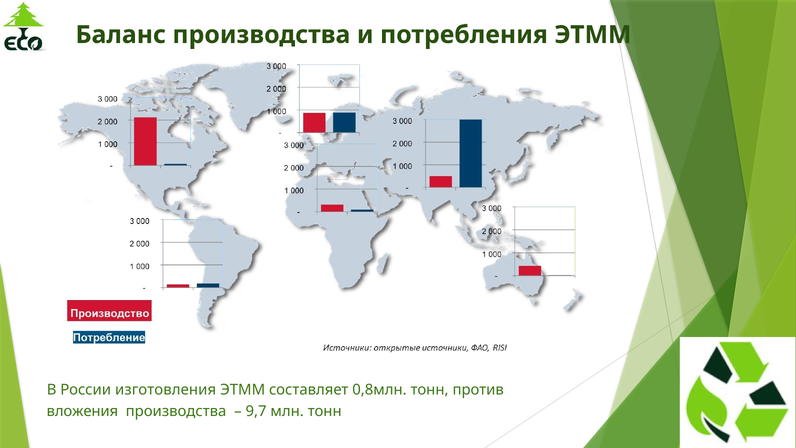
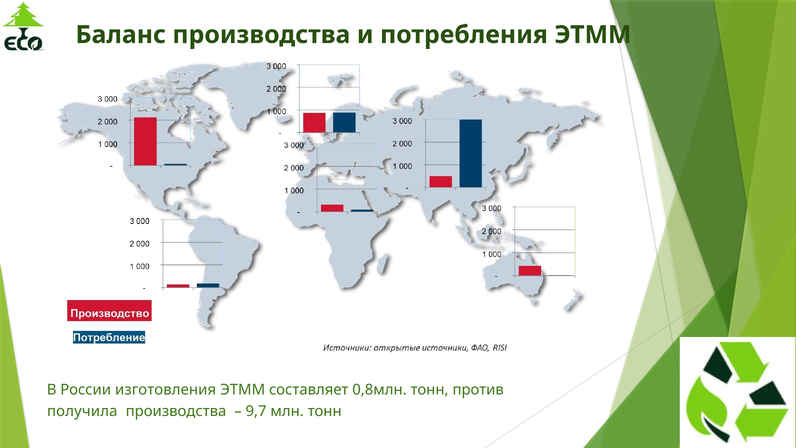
вложения: вложения -> получила
